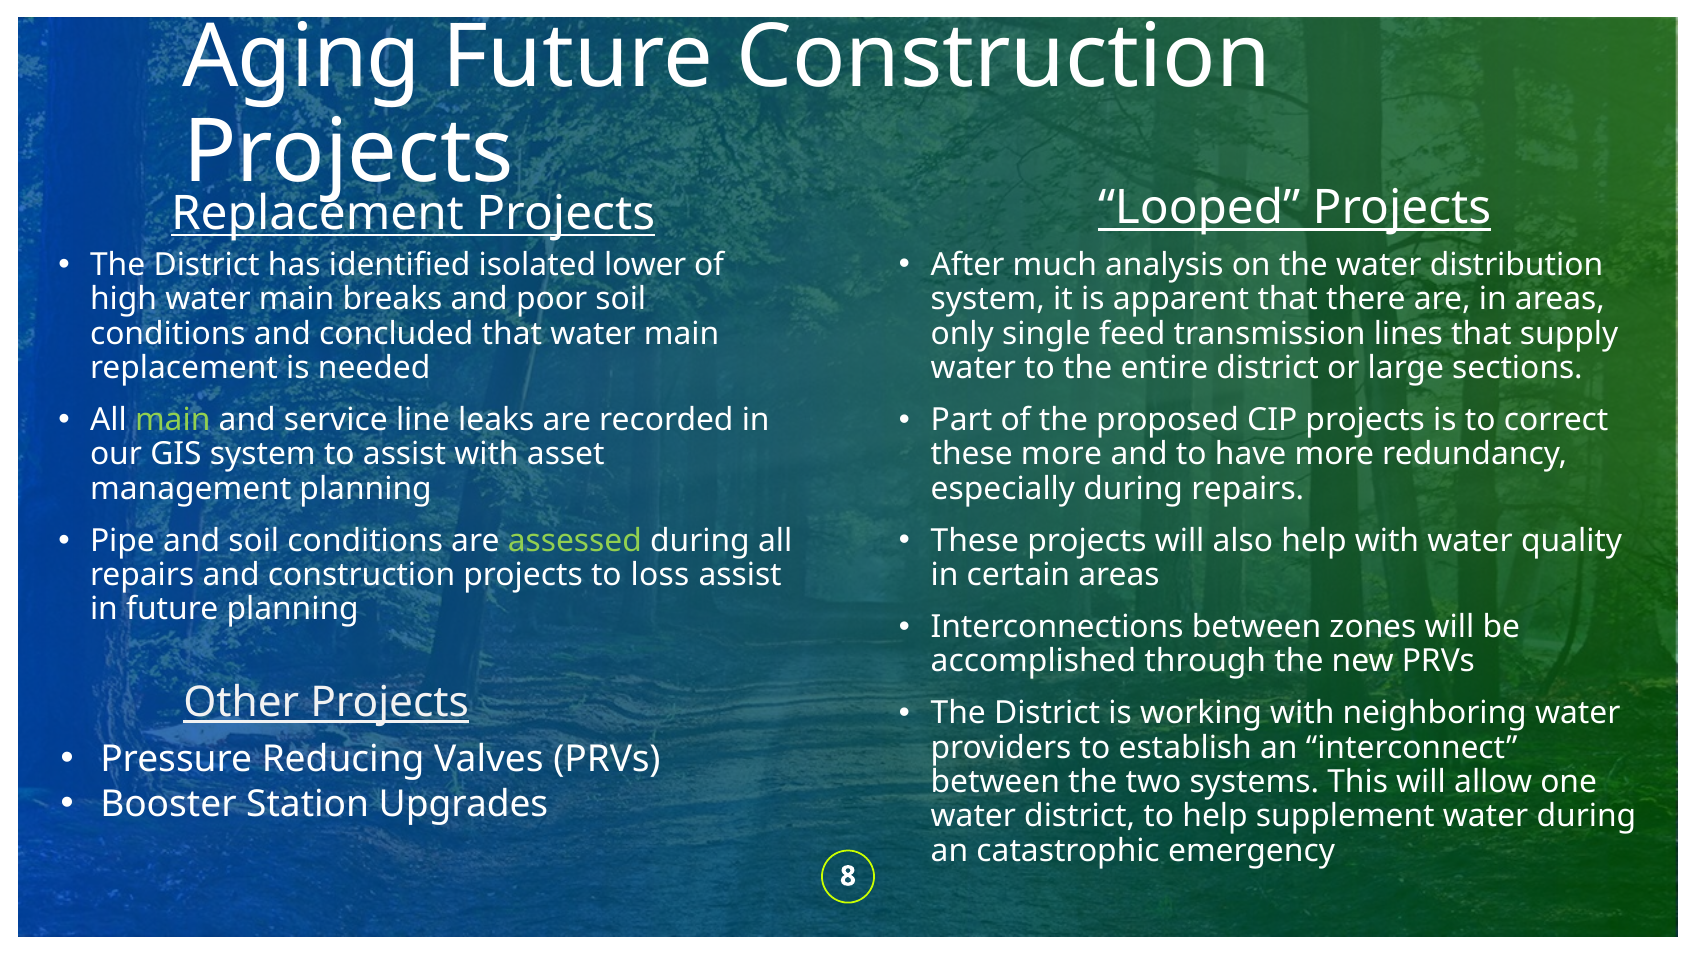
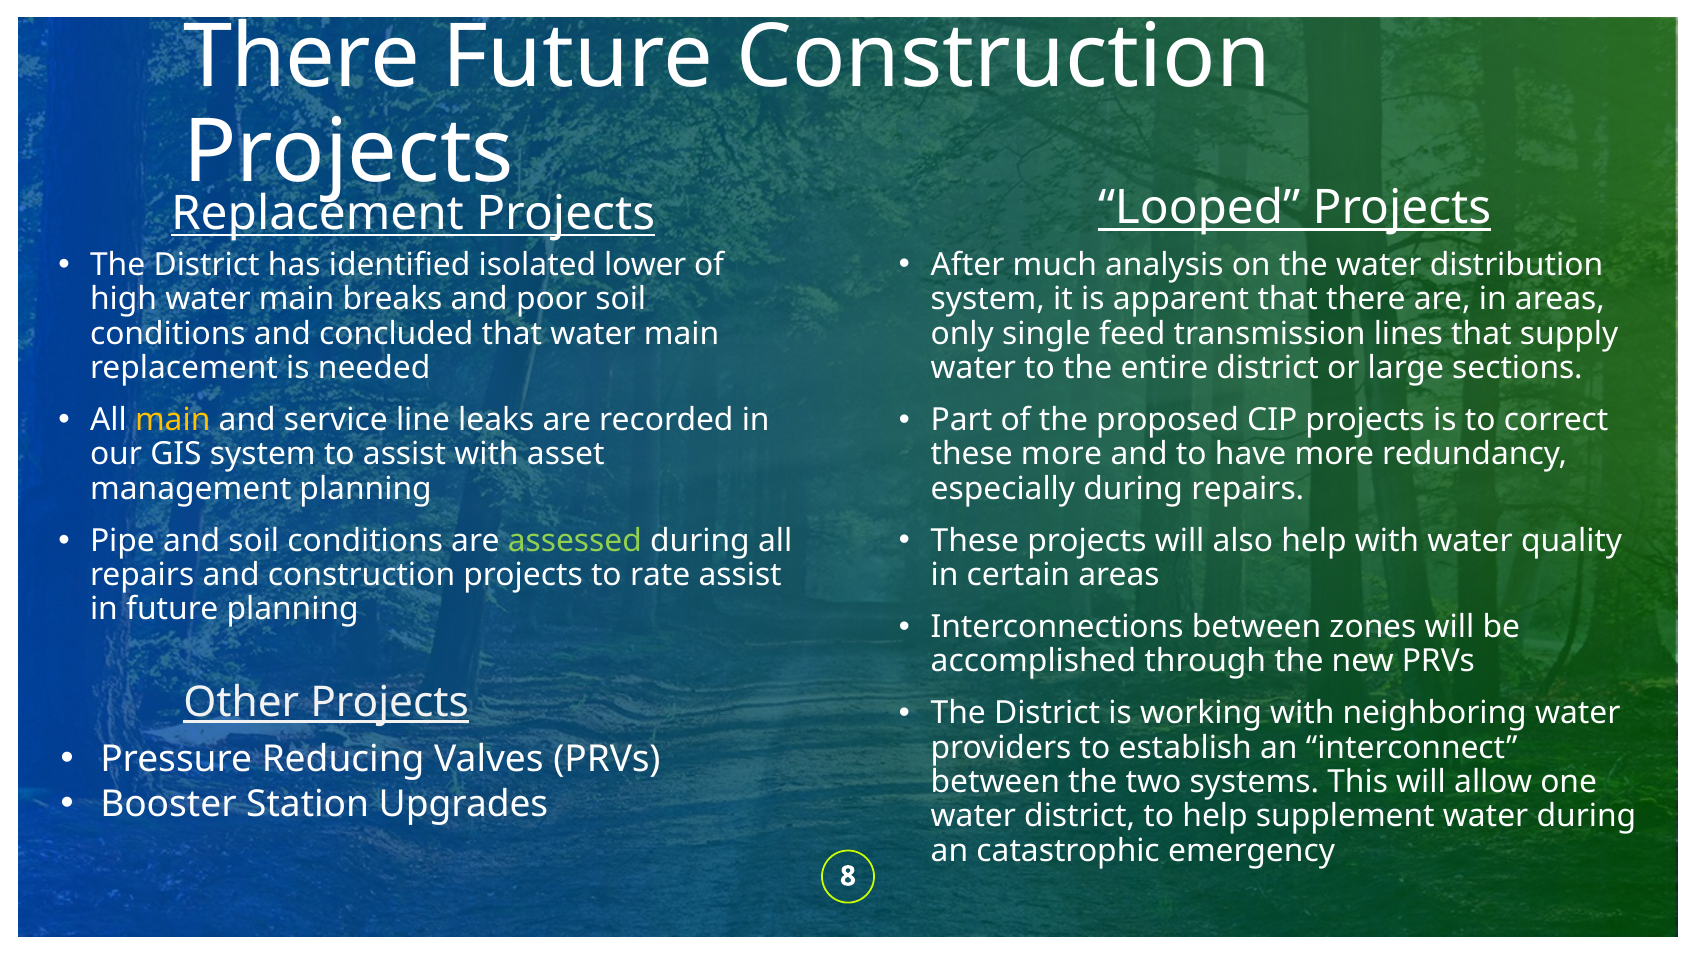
Aging at (302, 57): Aging -> There
main at (173, 420) colour: light green -> yellow
loss: loss -> rate
